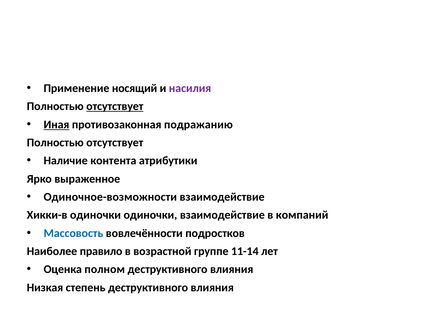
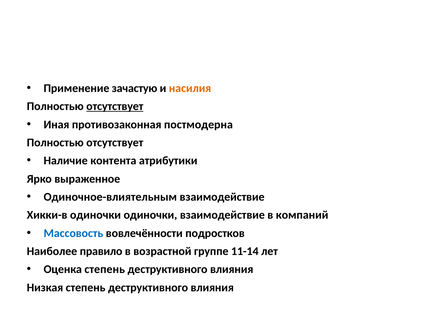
носящий: носящий -> зачастую
насилия colour: purple -> orange
Иная underline: present -> none
подражанию: подражанию -> постмодерна
Одиночное-возможности: Одиночное-возможности -> Одиночное-влиятельным
Оценка полном: полном -> степень
